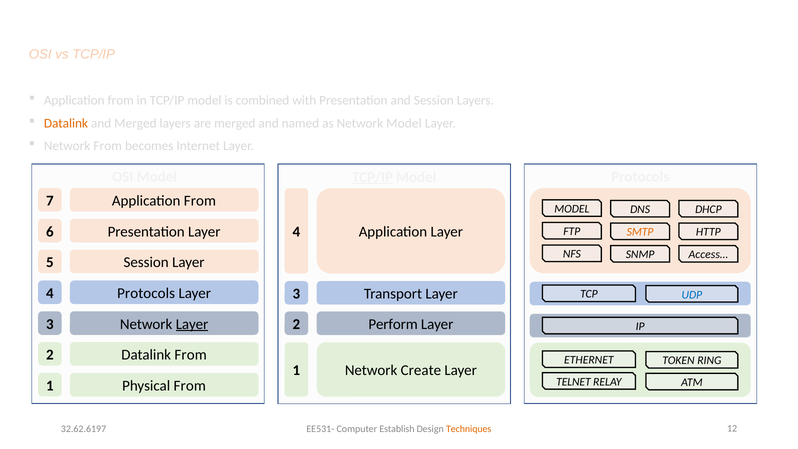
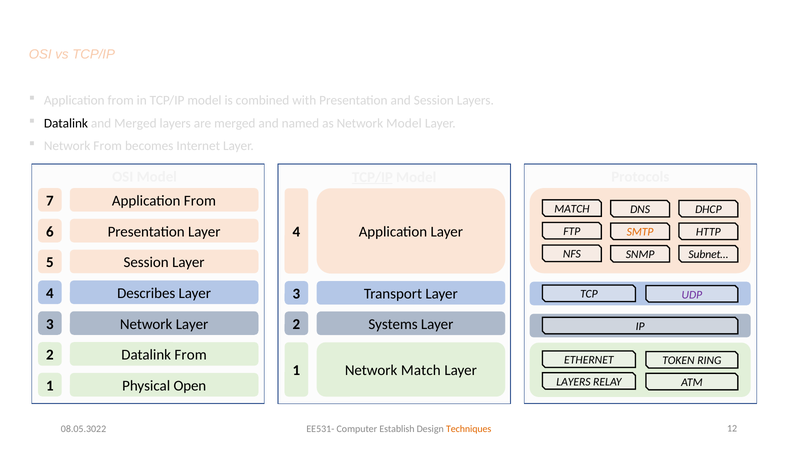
Datalink at (66, 123) colour: orange -> black
MODEL at (572, 209): MODEL -> MATCH
Access…: Access… -> Subnet…
Protocols at (146, 293): Protocols -> Describes
UDP colour: blue -> purple
Layer at (192, 324) underline: present -> none
Perform: Perform -> Systems
Network Create: Create -> Match
TELNET at (573, 382): TELNET -> LAYERS
Physical From: From -> Open
32.62.6197: 32.62.6197 -> 08.05.3022
